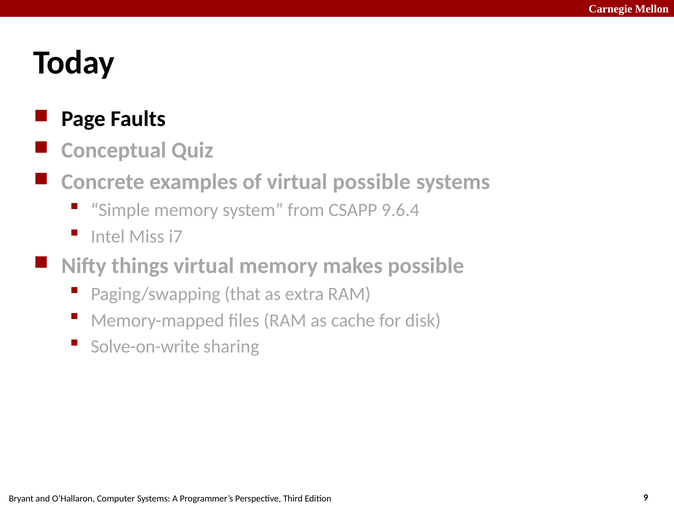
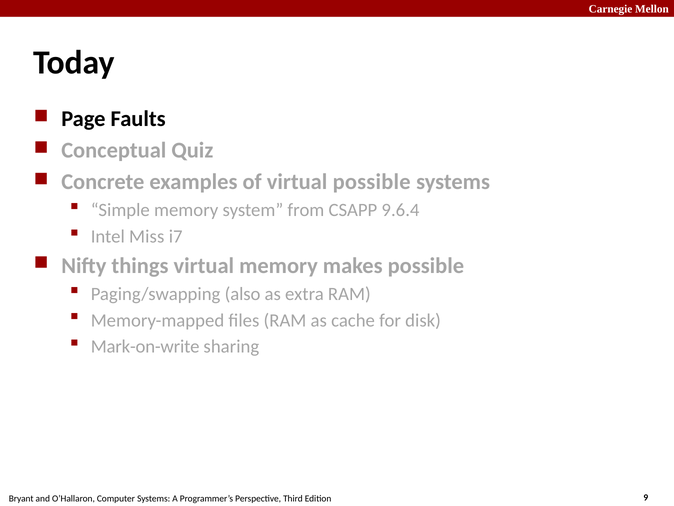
that: that -> also
Solve-on-write: Solve-on-write -> Mark-on-write
